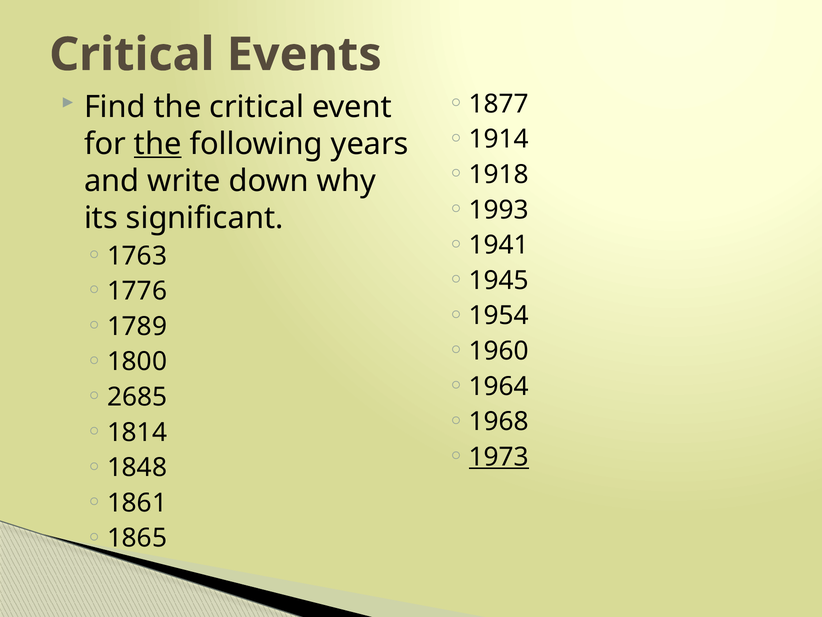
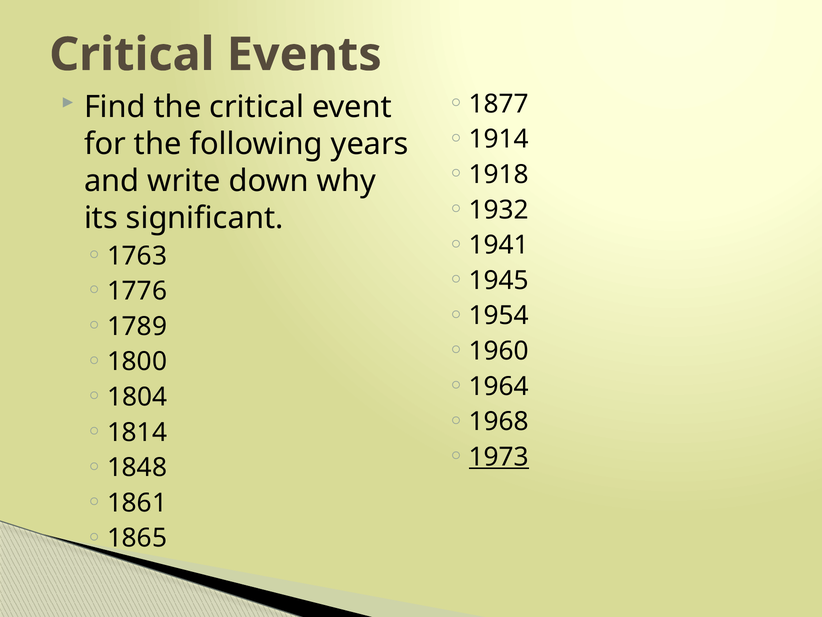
the at (158, 144) underline: present -> none
1993: 1993 -> 1932
2685: 2685 -> 1804
